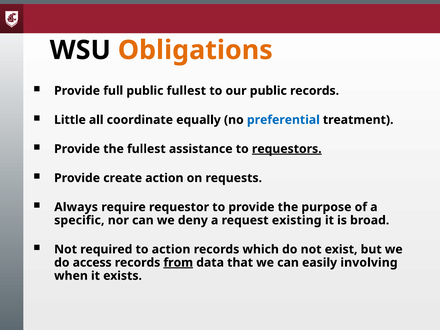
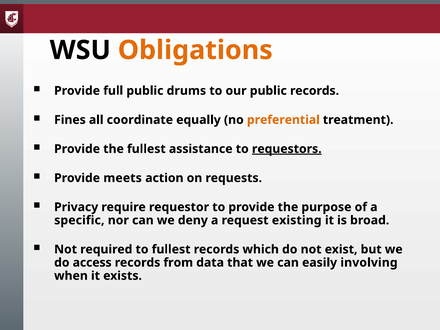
public fullest: fullest -> drums
Little: Little -> Fines
preferential colour: blue -> orange
create: create -> meets
Always: Always -> Privacy
to action: action -> fullest
from underline: present -> none
